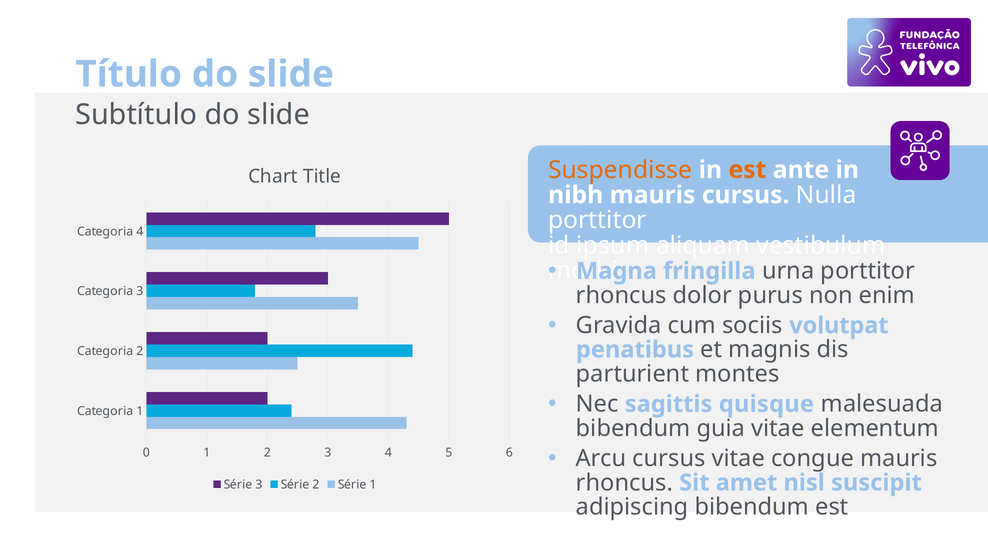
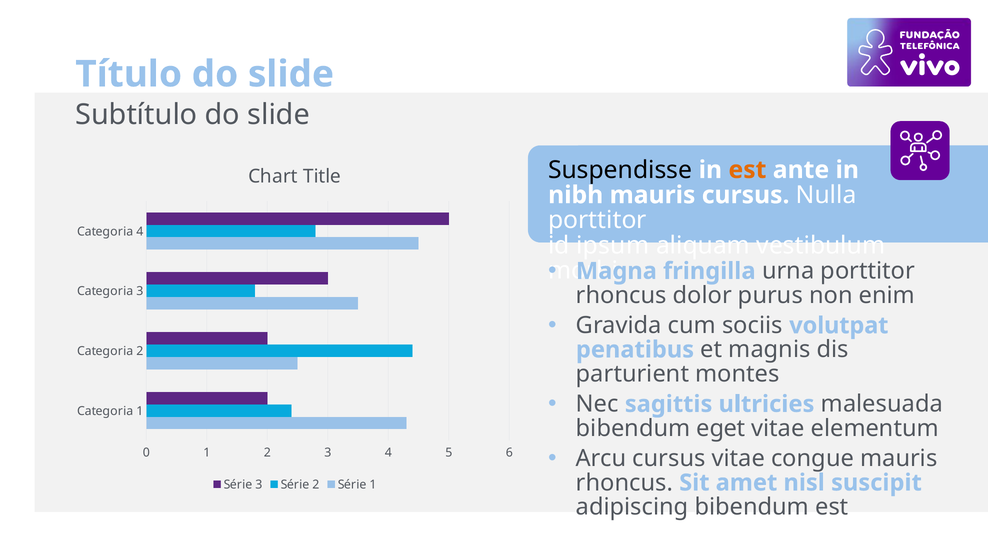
Suspendisse colour: orange -> black
quisque: quisque -> ultricies
guia: guia -> eget
